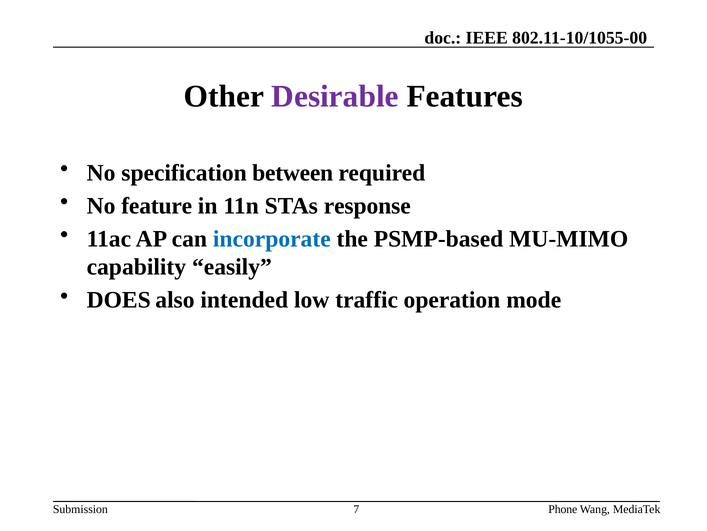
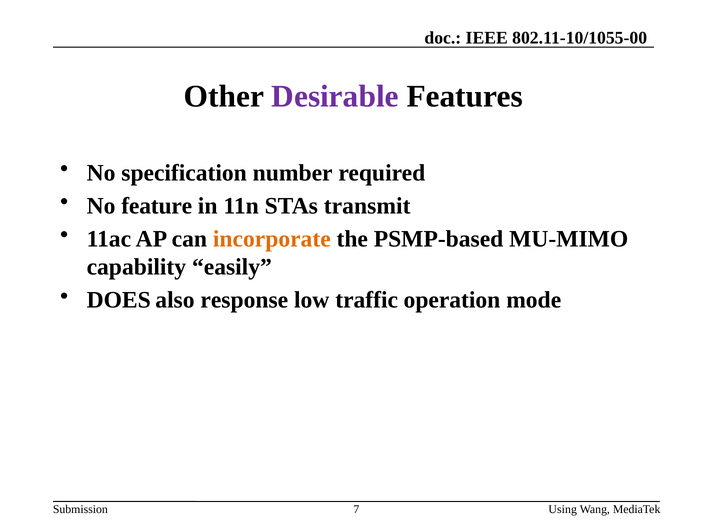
between: between -> number
response: response -> transmit
incorporate colour: blue -> orange
intended: intended -> response
Phone: Phone -> Using
